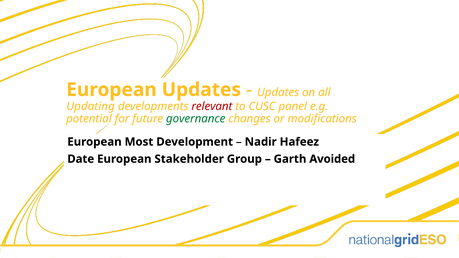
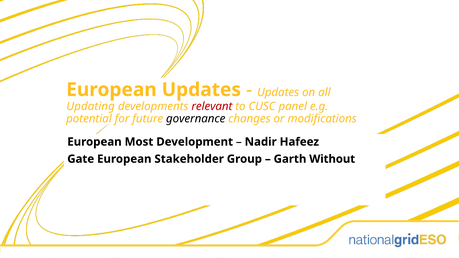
governance colour: green -> black
Date: Date -> Gate
Avoided: Avoided -> Without
